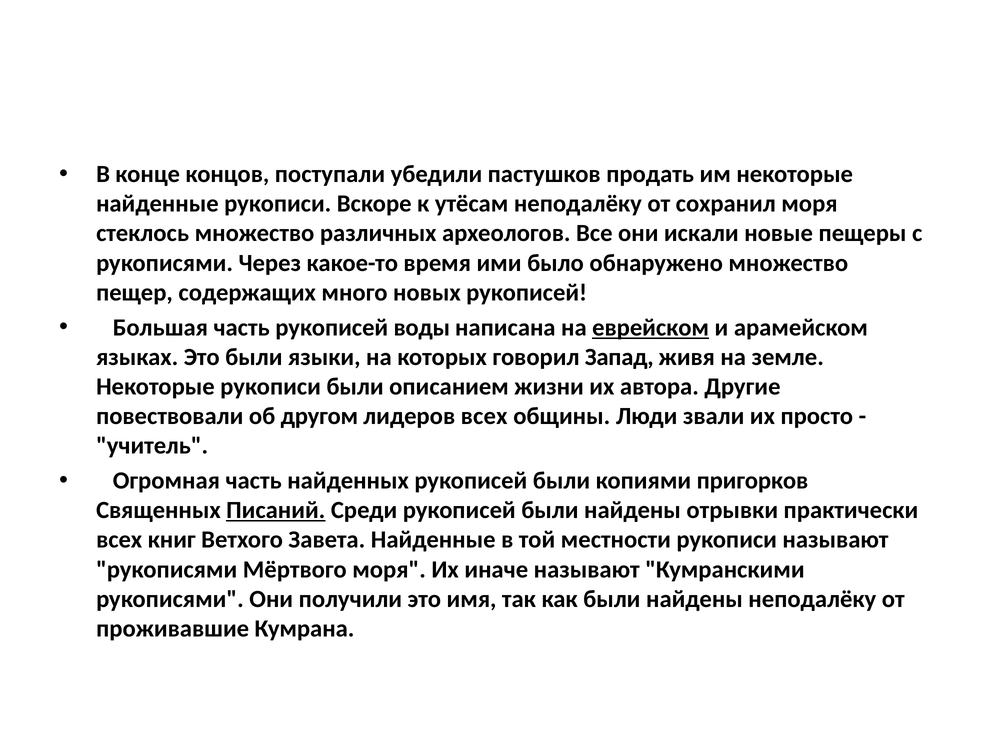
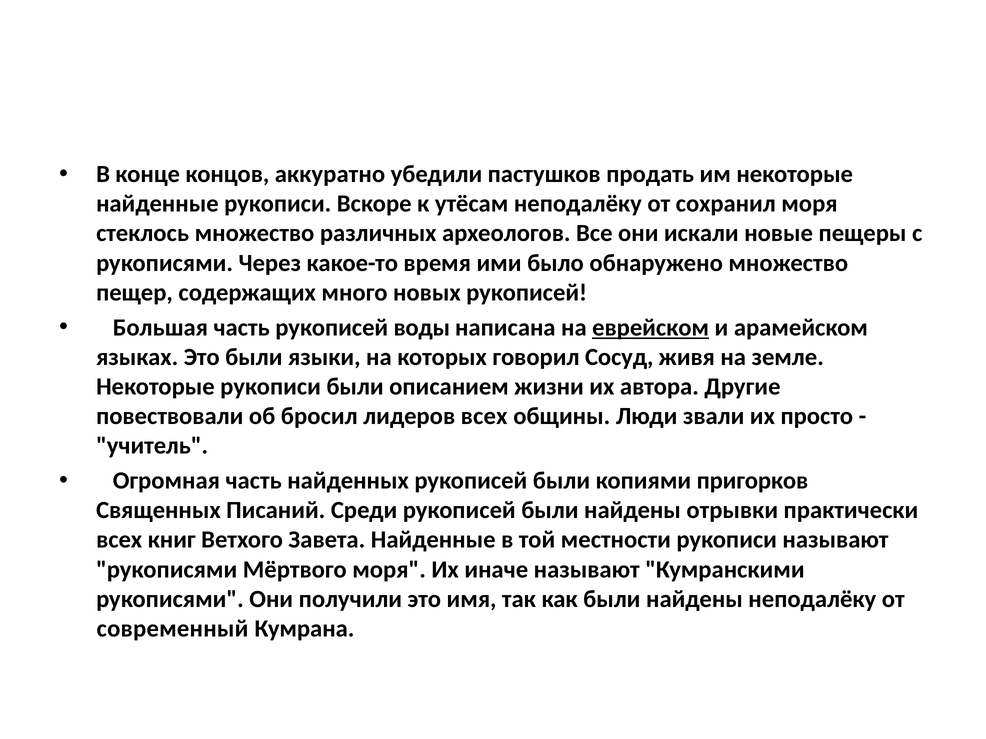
поступали: поступали -> аккуратно
Запад: Запад -> Сосуд
другом: другом -> бросил
Писаний underline: present -> none
проживавшие: проживавшие -> современный
